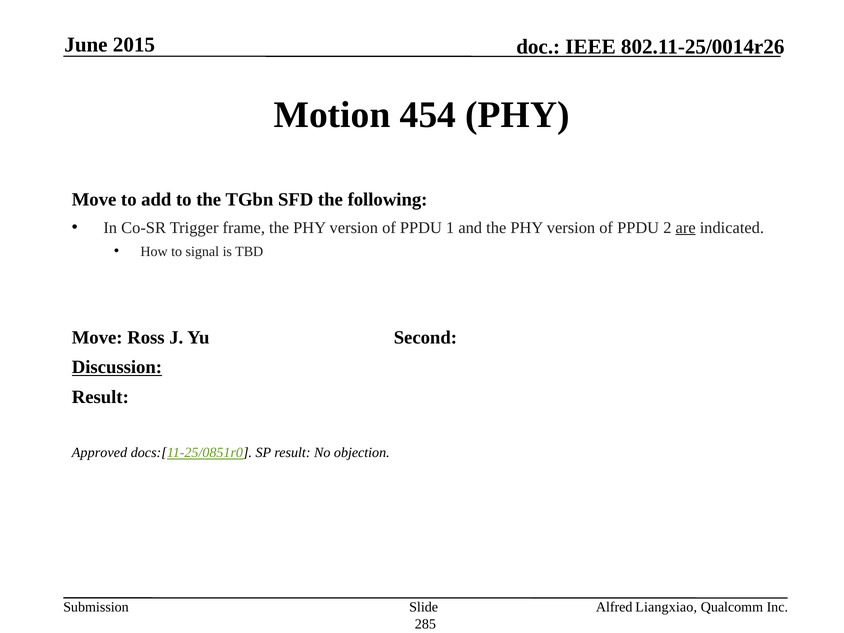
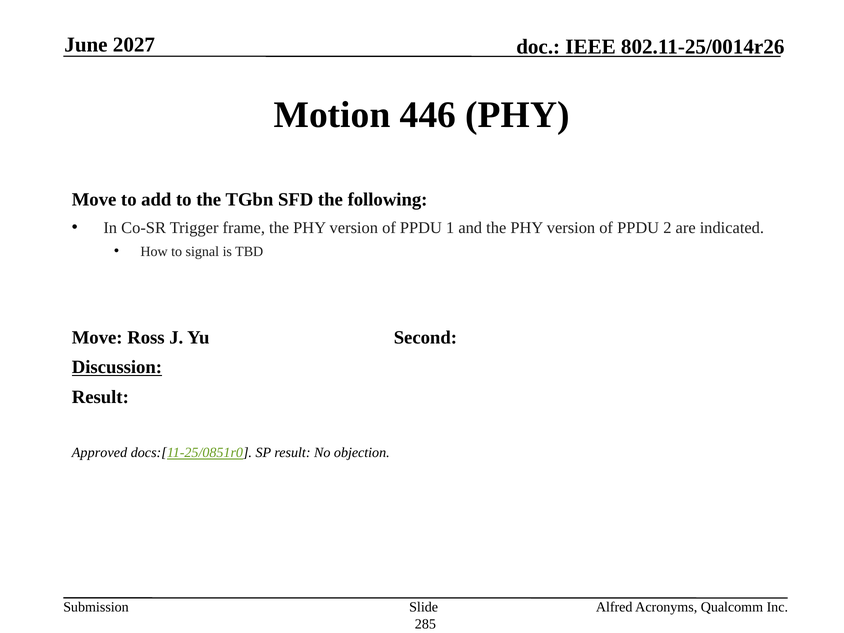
2015: 2015 -> 2027
454: 454 -> 446
are underline: present -> none
Liangxiao: Liangxiao -> Acronyms
